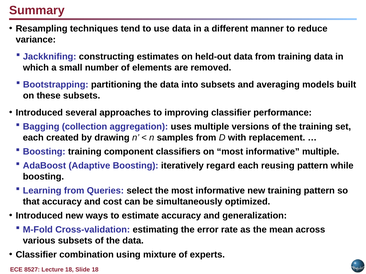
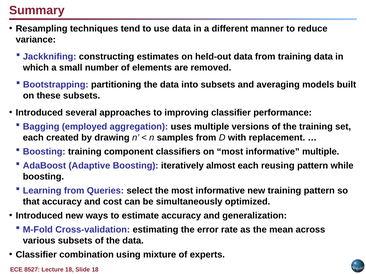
collection: collection -> employed
regard: regard -> almost
